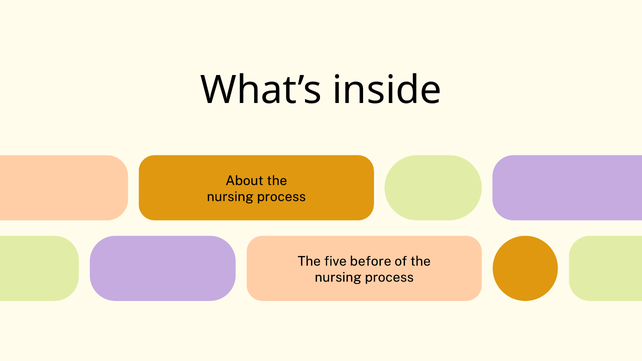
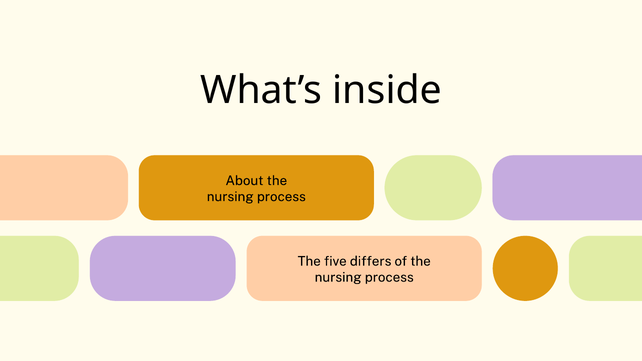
before: before -> differs
